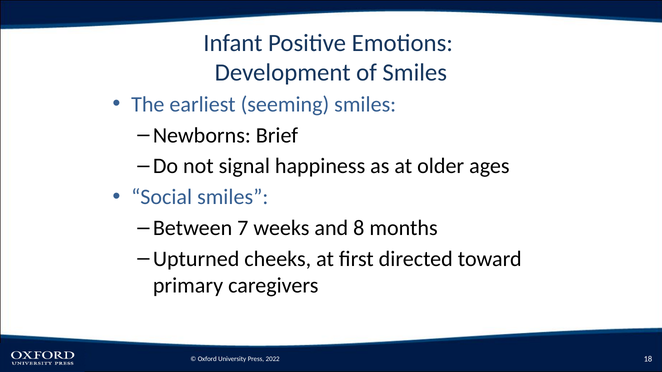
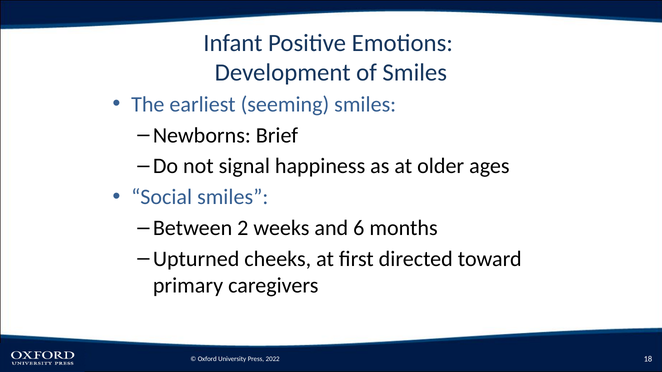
7: 7 -> 2
8: 8 -> 6
